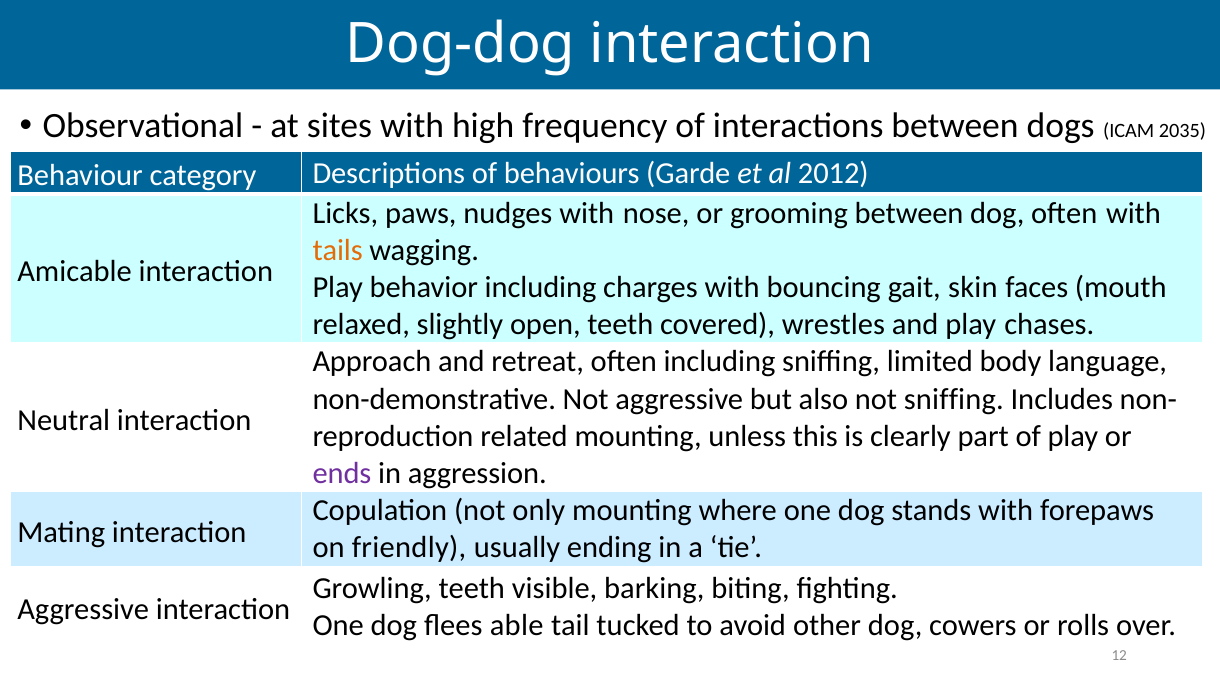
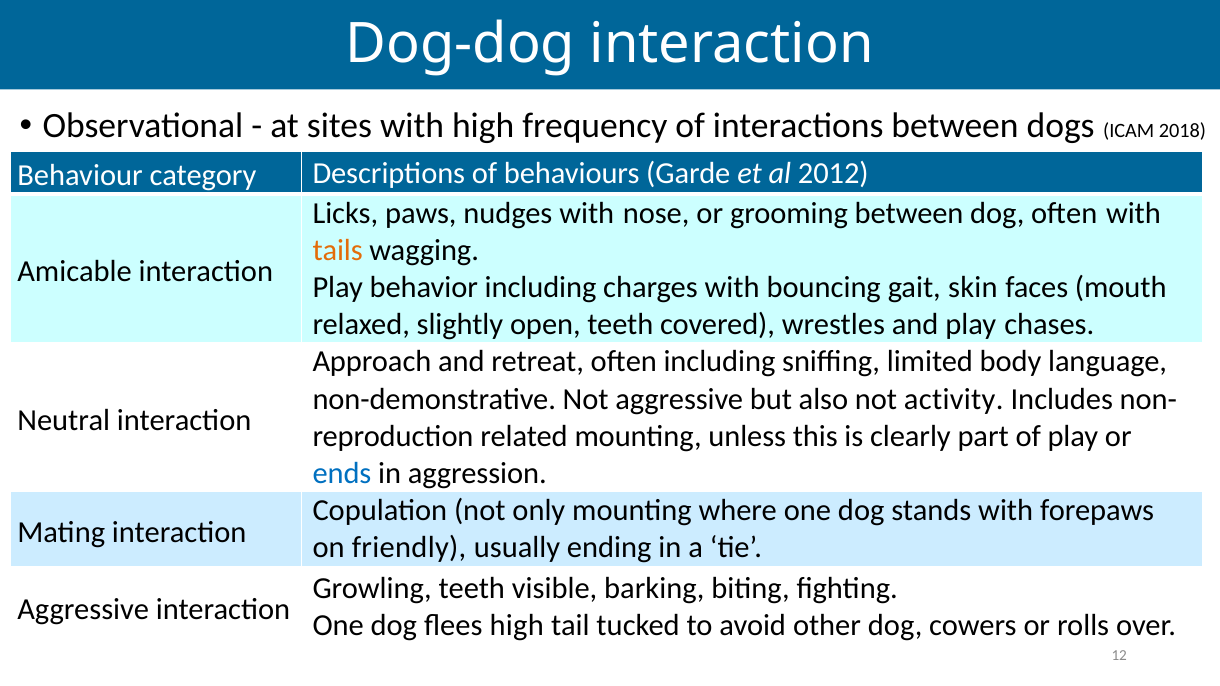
2035: 2035 -> 2018
not sniffing: sniffing -> activity
ends colour: purple -> blue
flees able: able -> high
